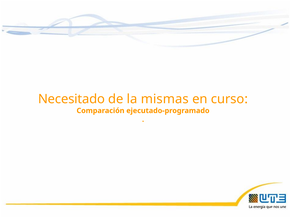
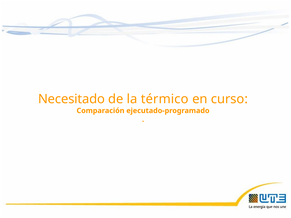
mismas: mismas -> térmico
